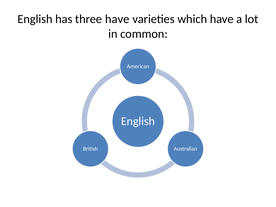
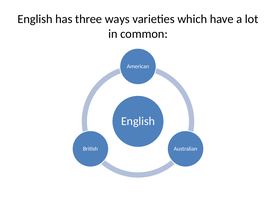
three have: have -> ways
